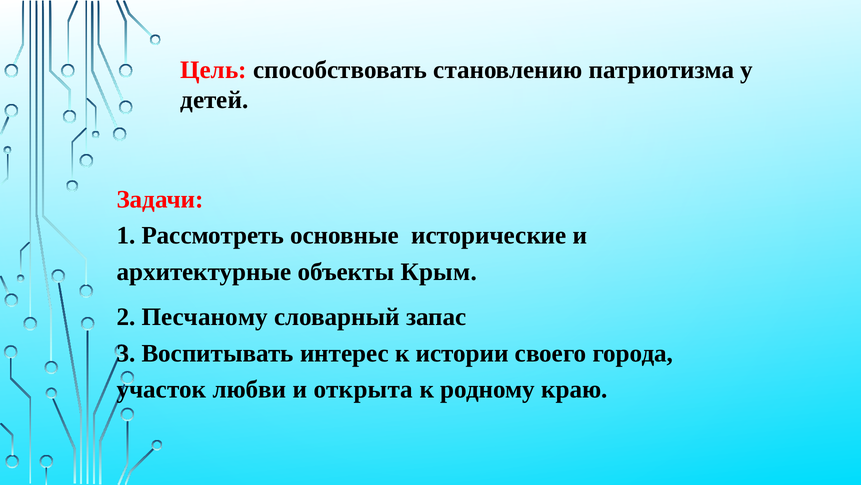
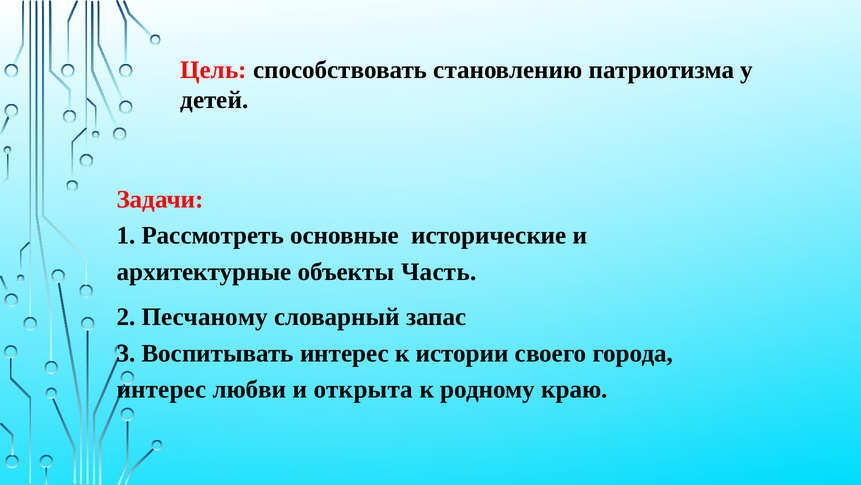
Крым: Крым -> Часть
участок at (162, 389): участок -> интерес
